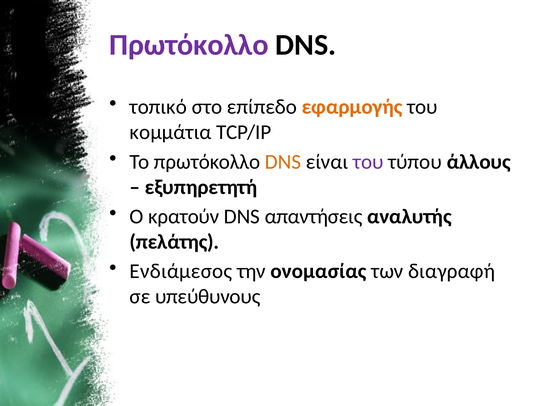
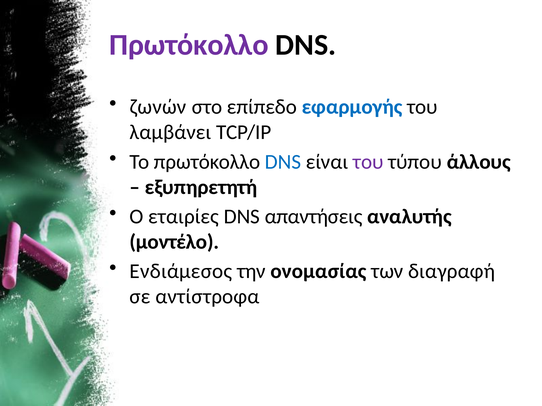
τοπικό: τοπικό -> ζωνών
εφαρμογής colour: orange -> blue
κομμάτια: κομμάτια -> λαμβάνει
DNS at (283, 162) colour: orange -> blue
κρατούν: κρατούν -> εταιρίες
πελάτης: πελάτης -> μοντέλο
υπεύθυνους: υπεύθυνους -> αντίστροφα
